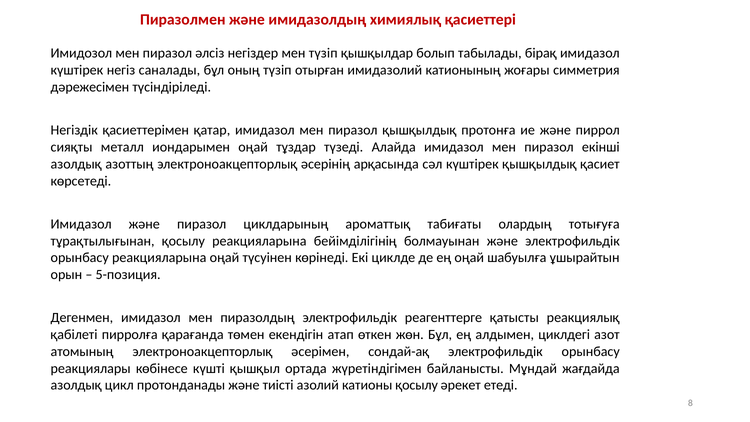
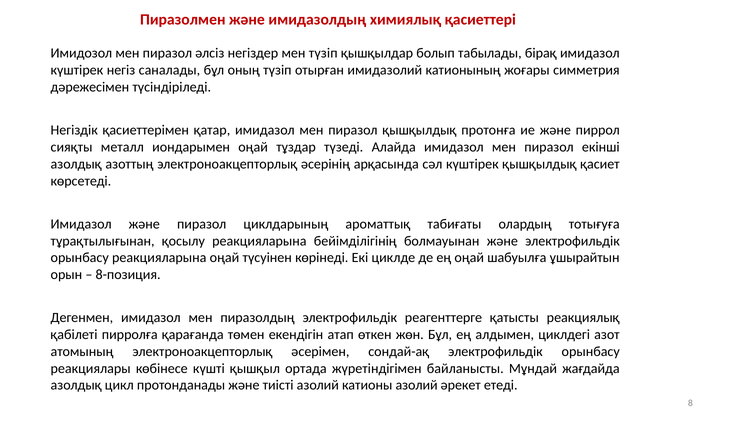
5-позиция: 5-позиция -> 8-позиция
катионы қосылу: қосылу -> азолий
